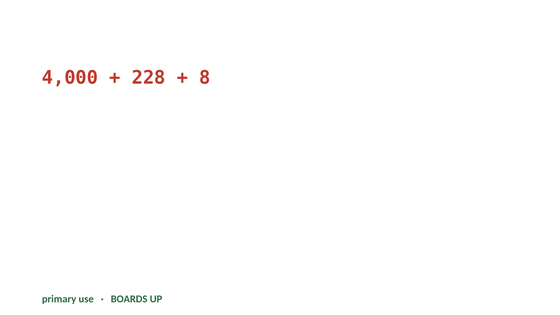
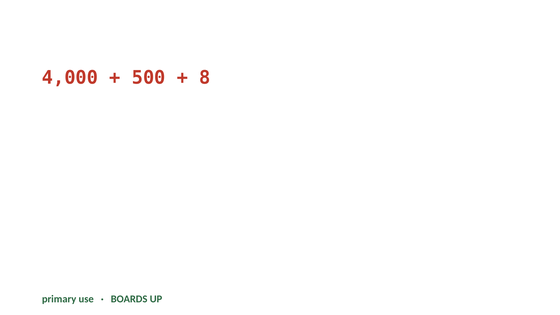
228: 228 -> 500
